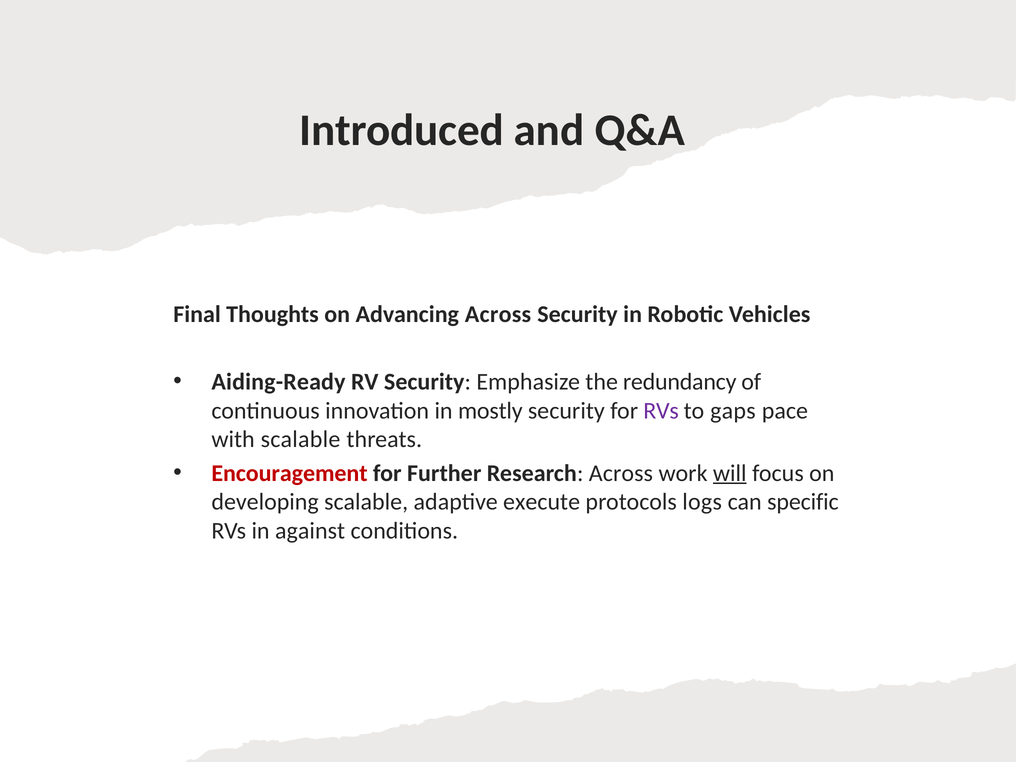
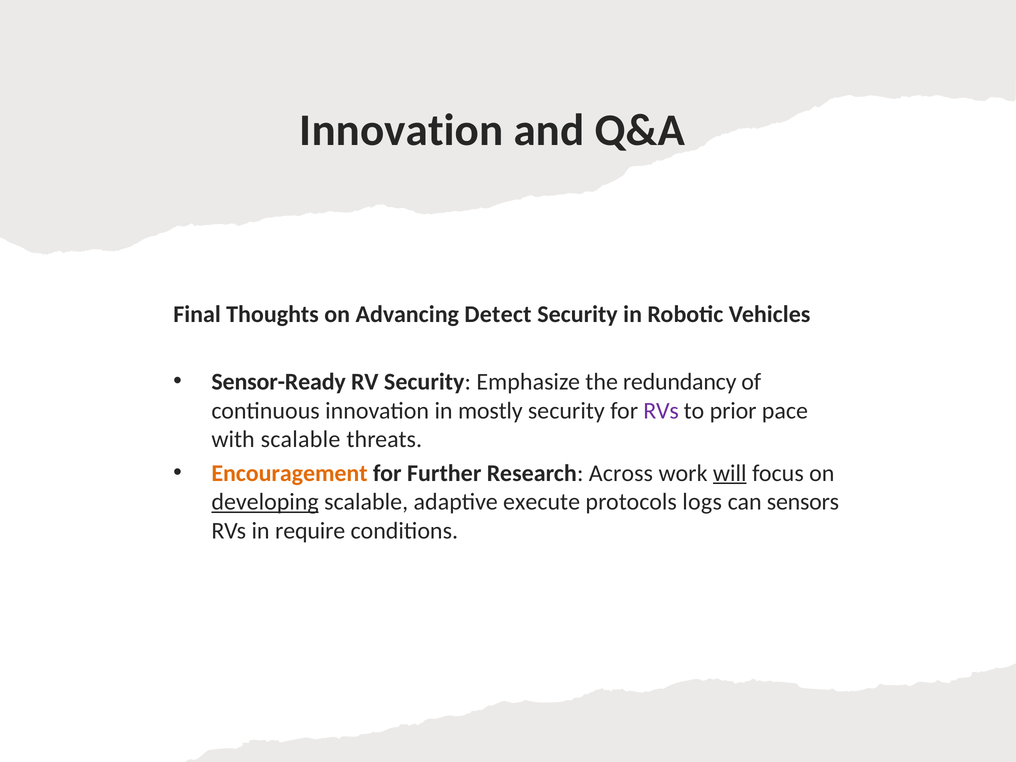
Introduced at (402, 130): Introduced -> Innovation
Advancing Across: Across -> Detect
Aiding-Ready: Aiding-Ready -> Sensor-Ready
gaps: gaps -> prior
Encouragement colour: red -> orange
developing underline: none -> present
specific: specific -> sensors
against: against -> require
